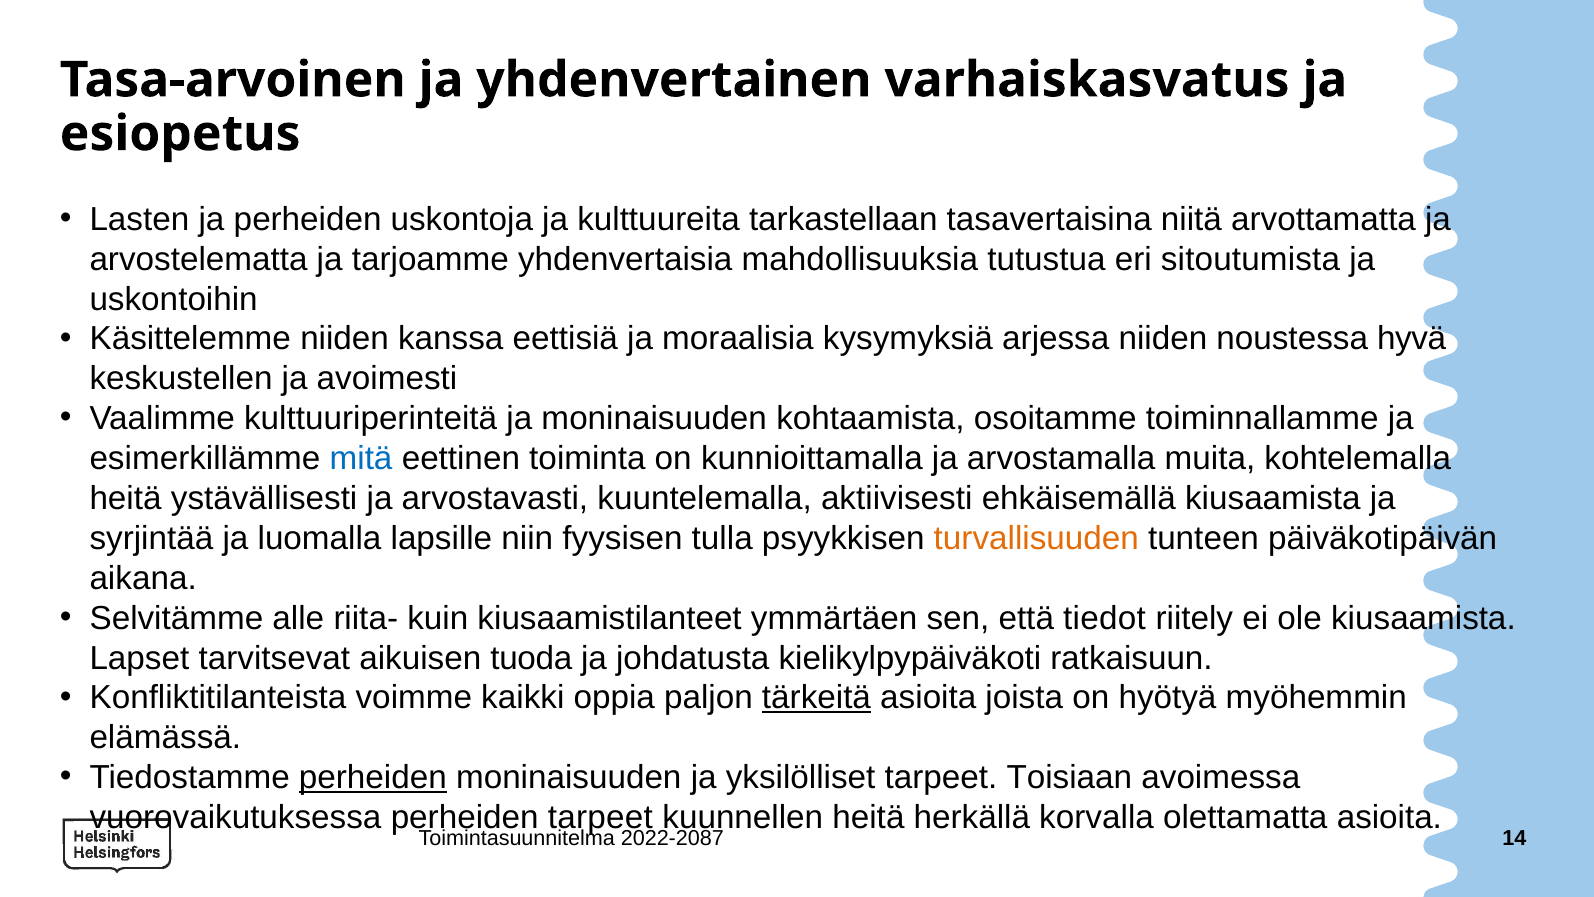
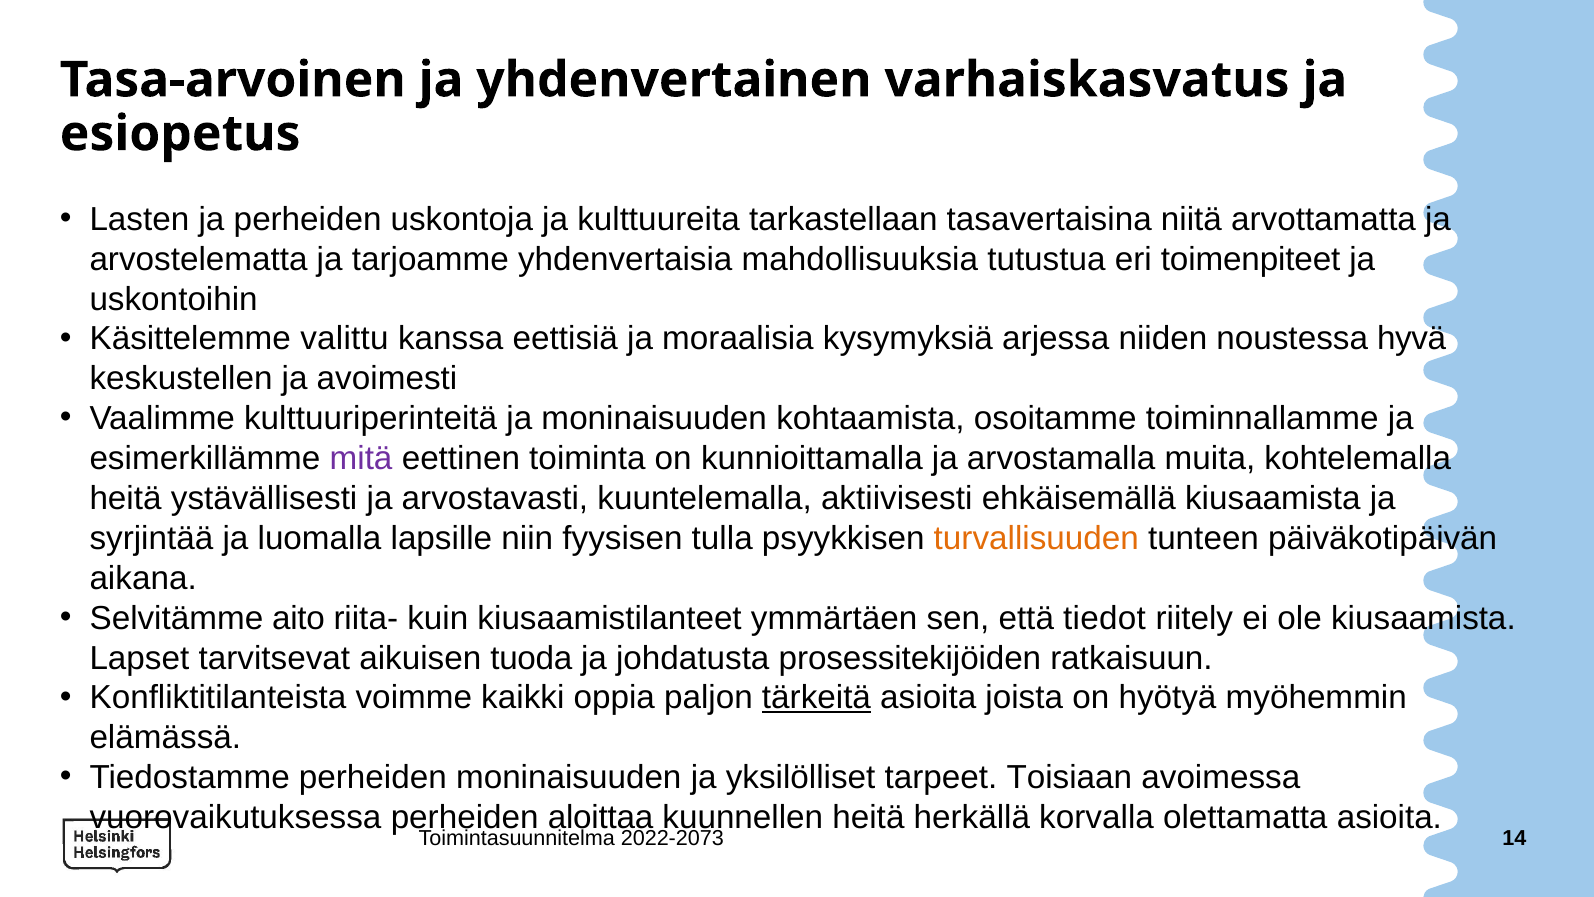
sitoutumista: sitoutumista -> toimenpiteet
Käsittelemme niiden: niiden -> valittu
mitä colour: blue -> purple
alle: alle -> aito
kielikylpypäiväkoti: kielikylpypäiväkoti -> prosessitekijöiden
perheiden at (373, 777) underline: present -> none
perheiden tarpeet: tarpeet -> aloittaa
2022-2087: 2022-2087 -> 2022-2073
